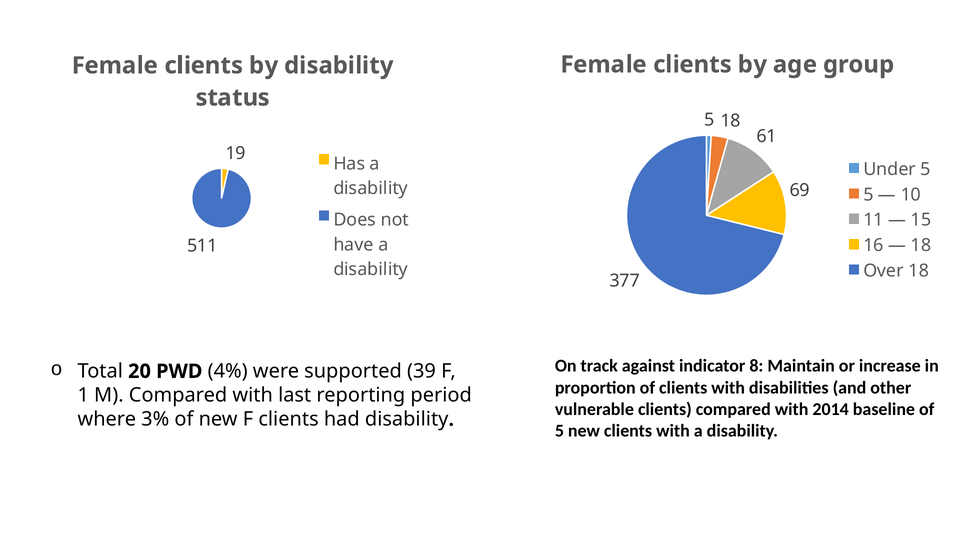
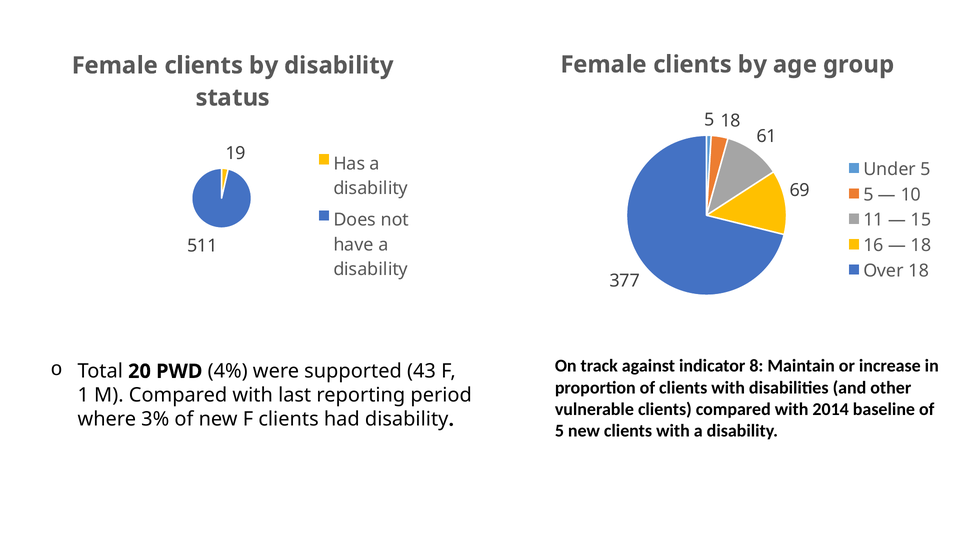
39: 39 -> 43
